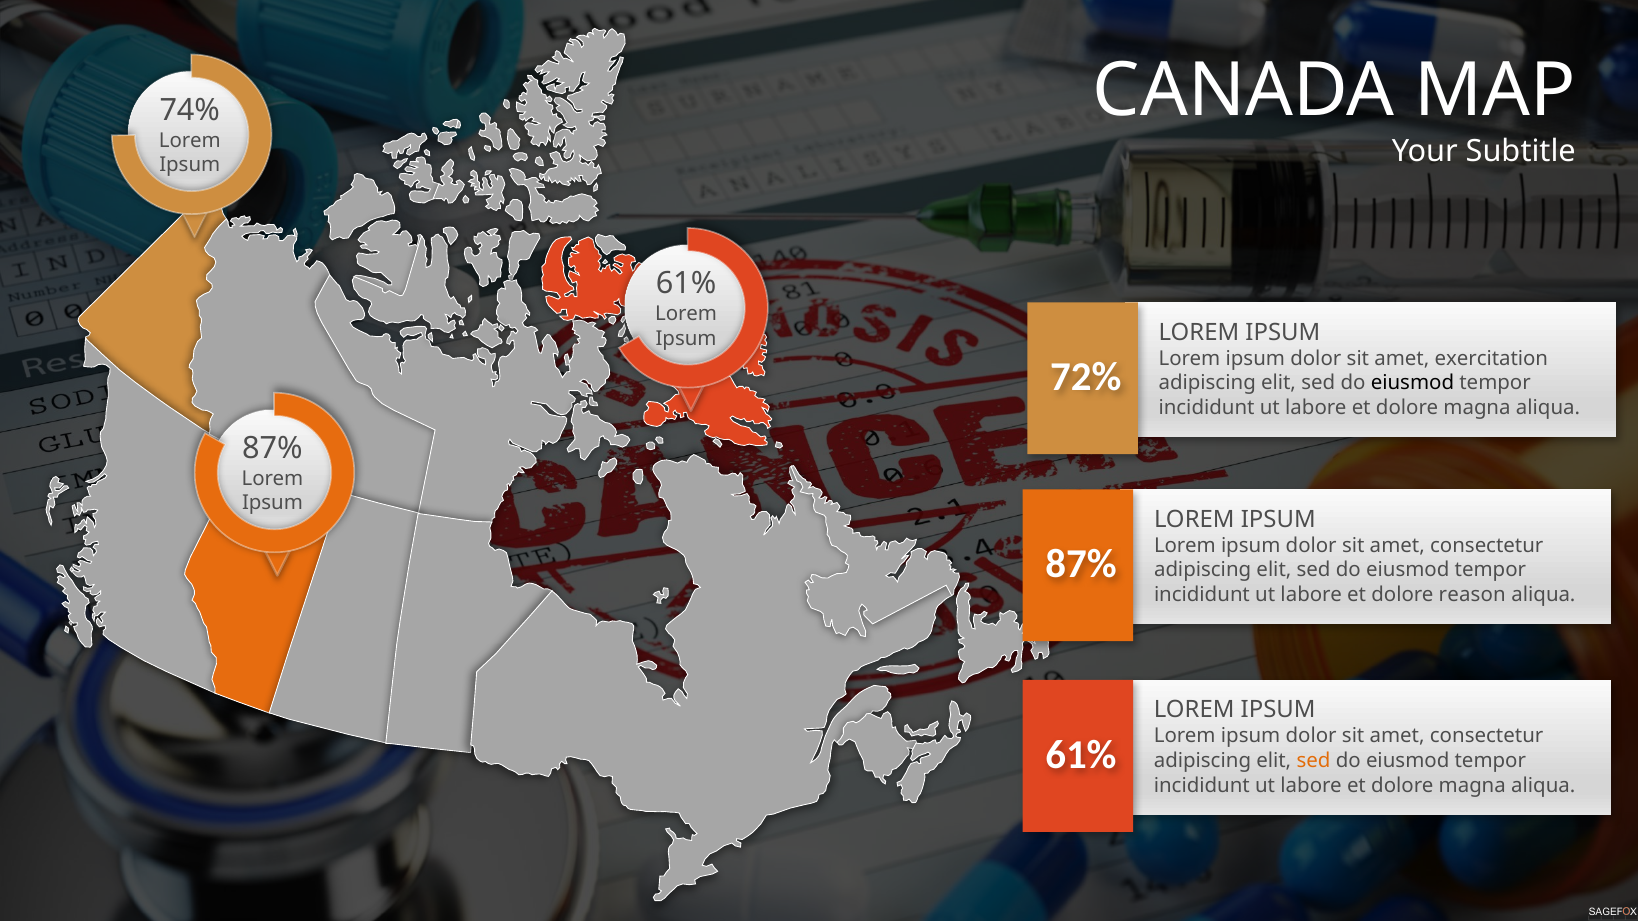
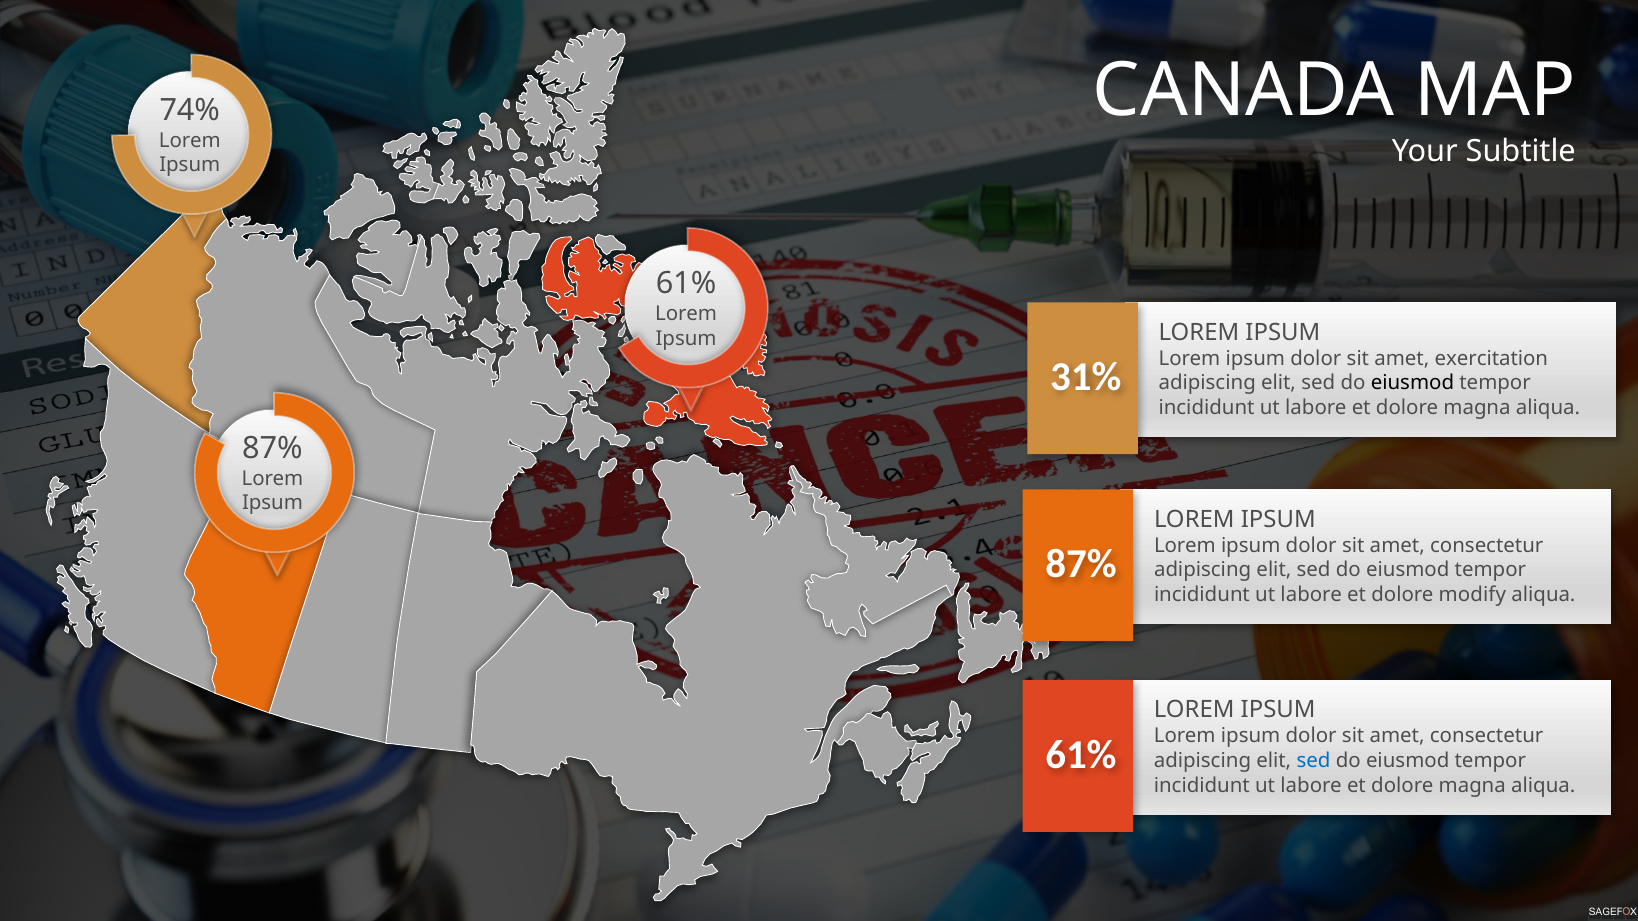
72%: 72% -> 31%
reason: reason -> modify
sed at (1313, 761) colour: orange -> blue
